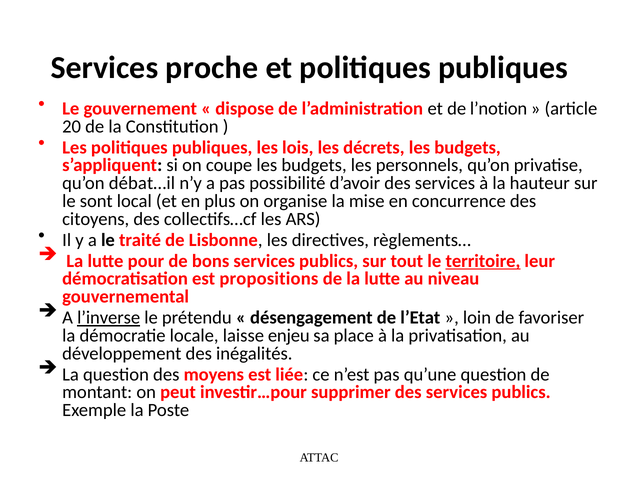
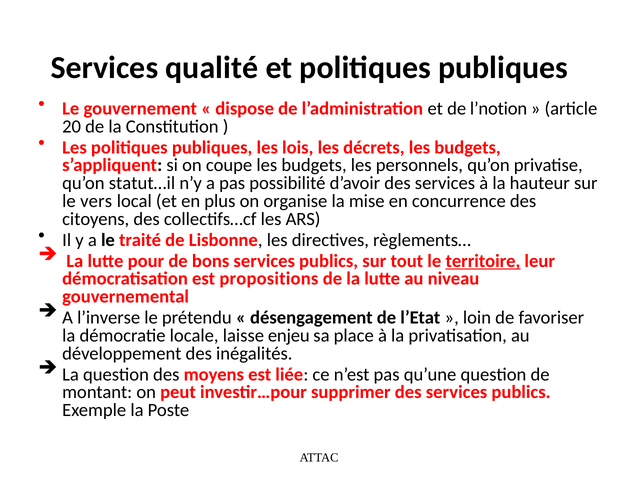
proche: proche -> qualité
débat…il: débat…il -> statut…il
sont: sont -> vers
l’inverse underline: present -> none
